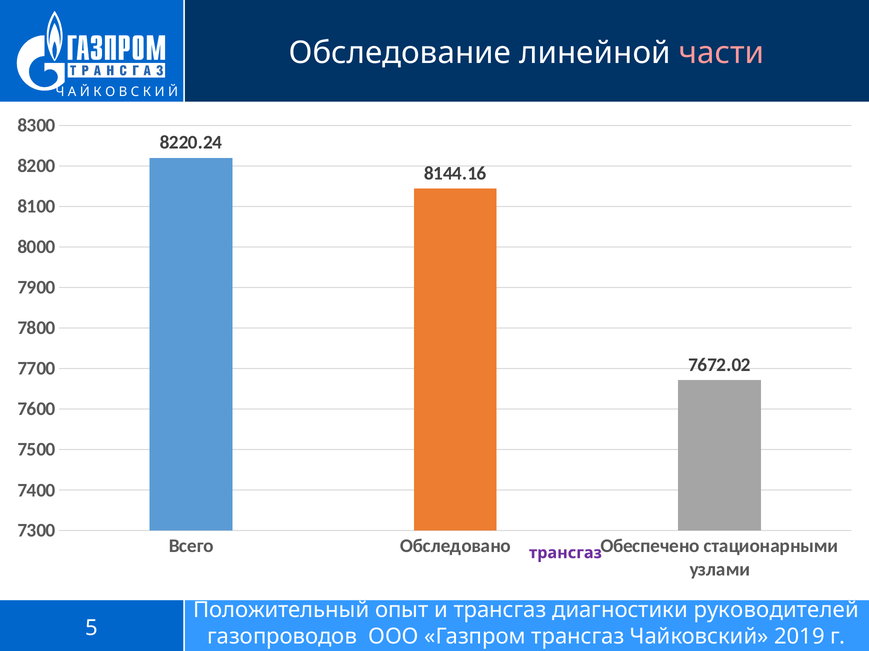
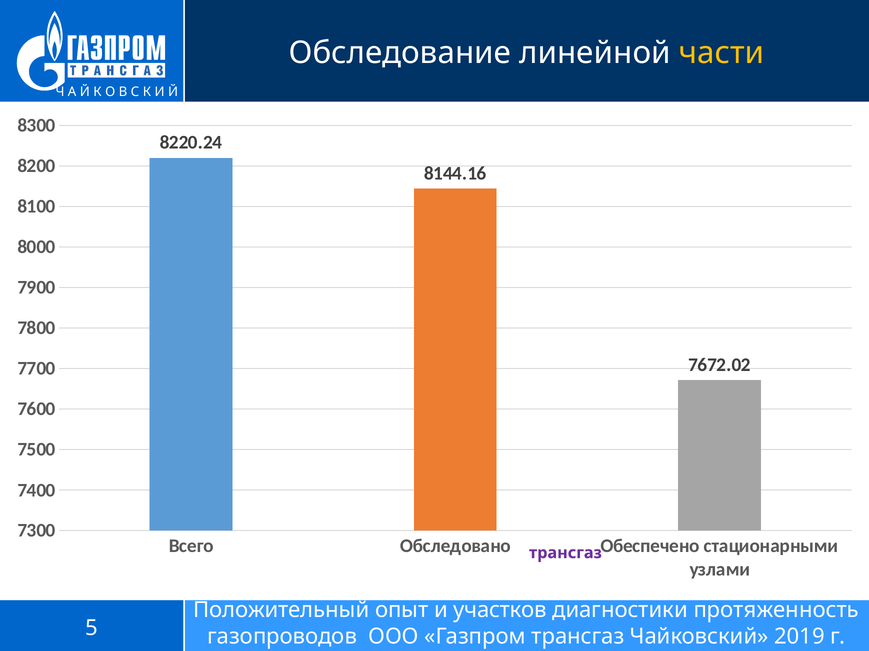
части colour: pink -> yellow
и трансгаз: трансгаз -> участков
диагностики руководителей: руководителей -> протяженность
